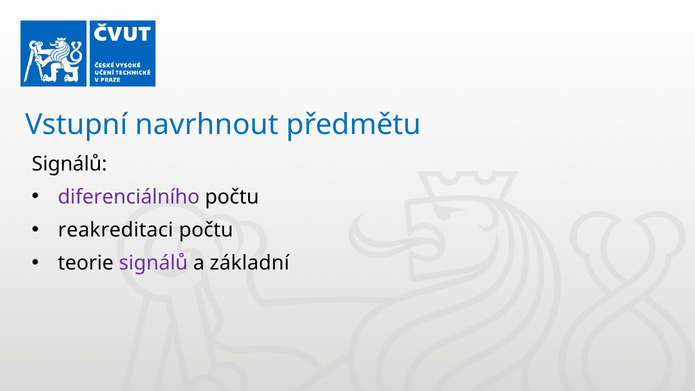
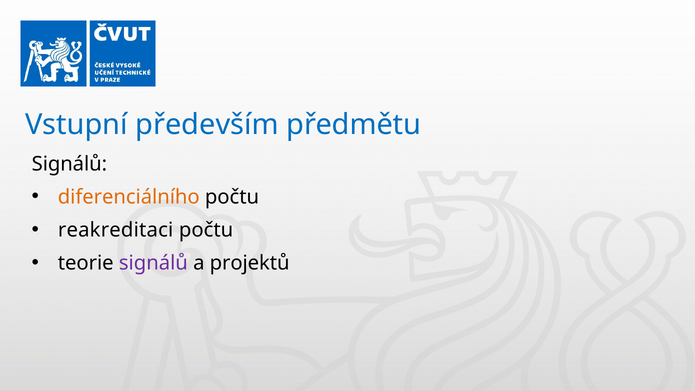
navrhnout: navrhnout -> především
diferenciálního colour: purple -> orange
základní: základní -> projektů
